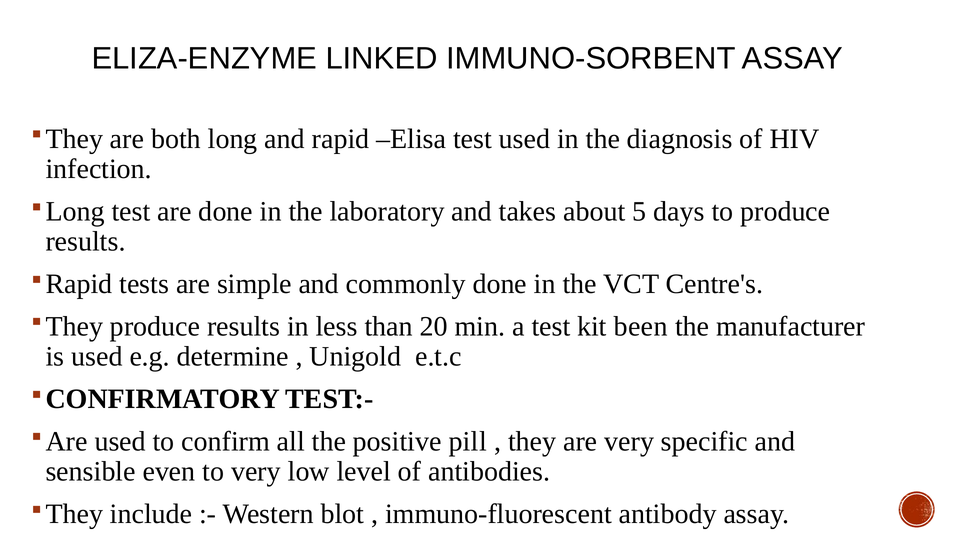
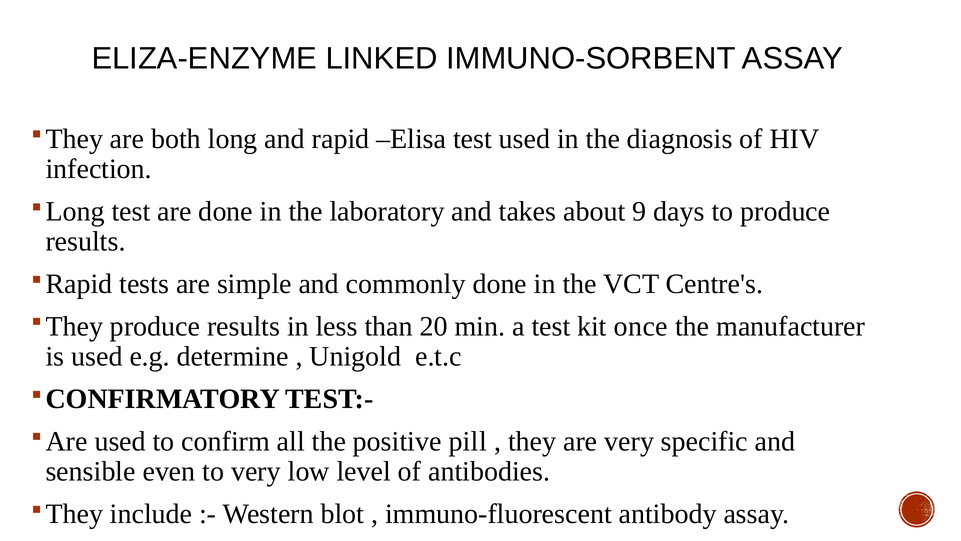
5: 5 -> 9
been: been -> once
